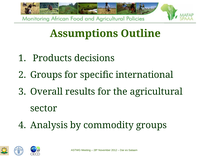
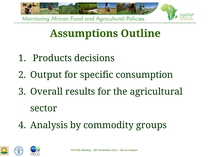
Groups at (46, 75): Groups -> Output
international: international -> consumption
